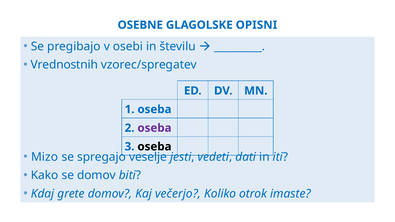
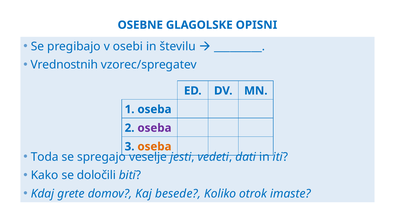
oseba at (154, 147) colour: black -> orange
Mizo: Mizo -> Toda
se domov: domov -> določili
večerjo: večerjo -> besede
